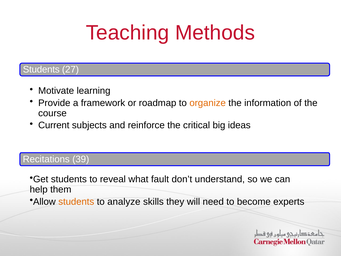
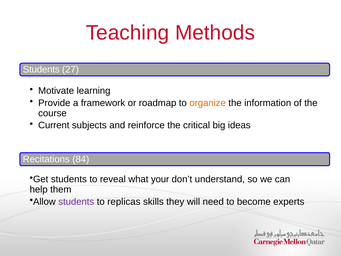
39: 39 -> 84
fault: fault -> your
students at (76, 201) colour: orange -> purple
analyze: analyze -> replicas
